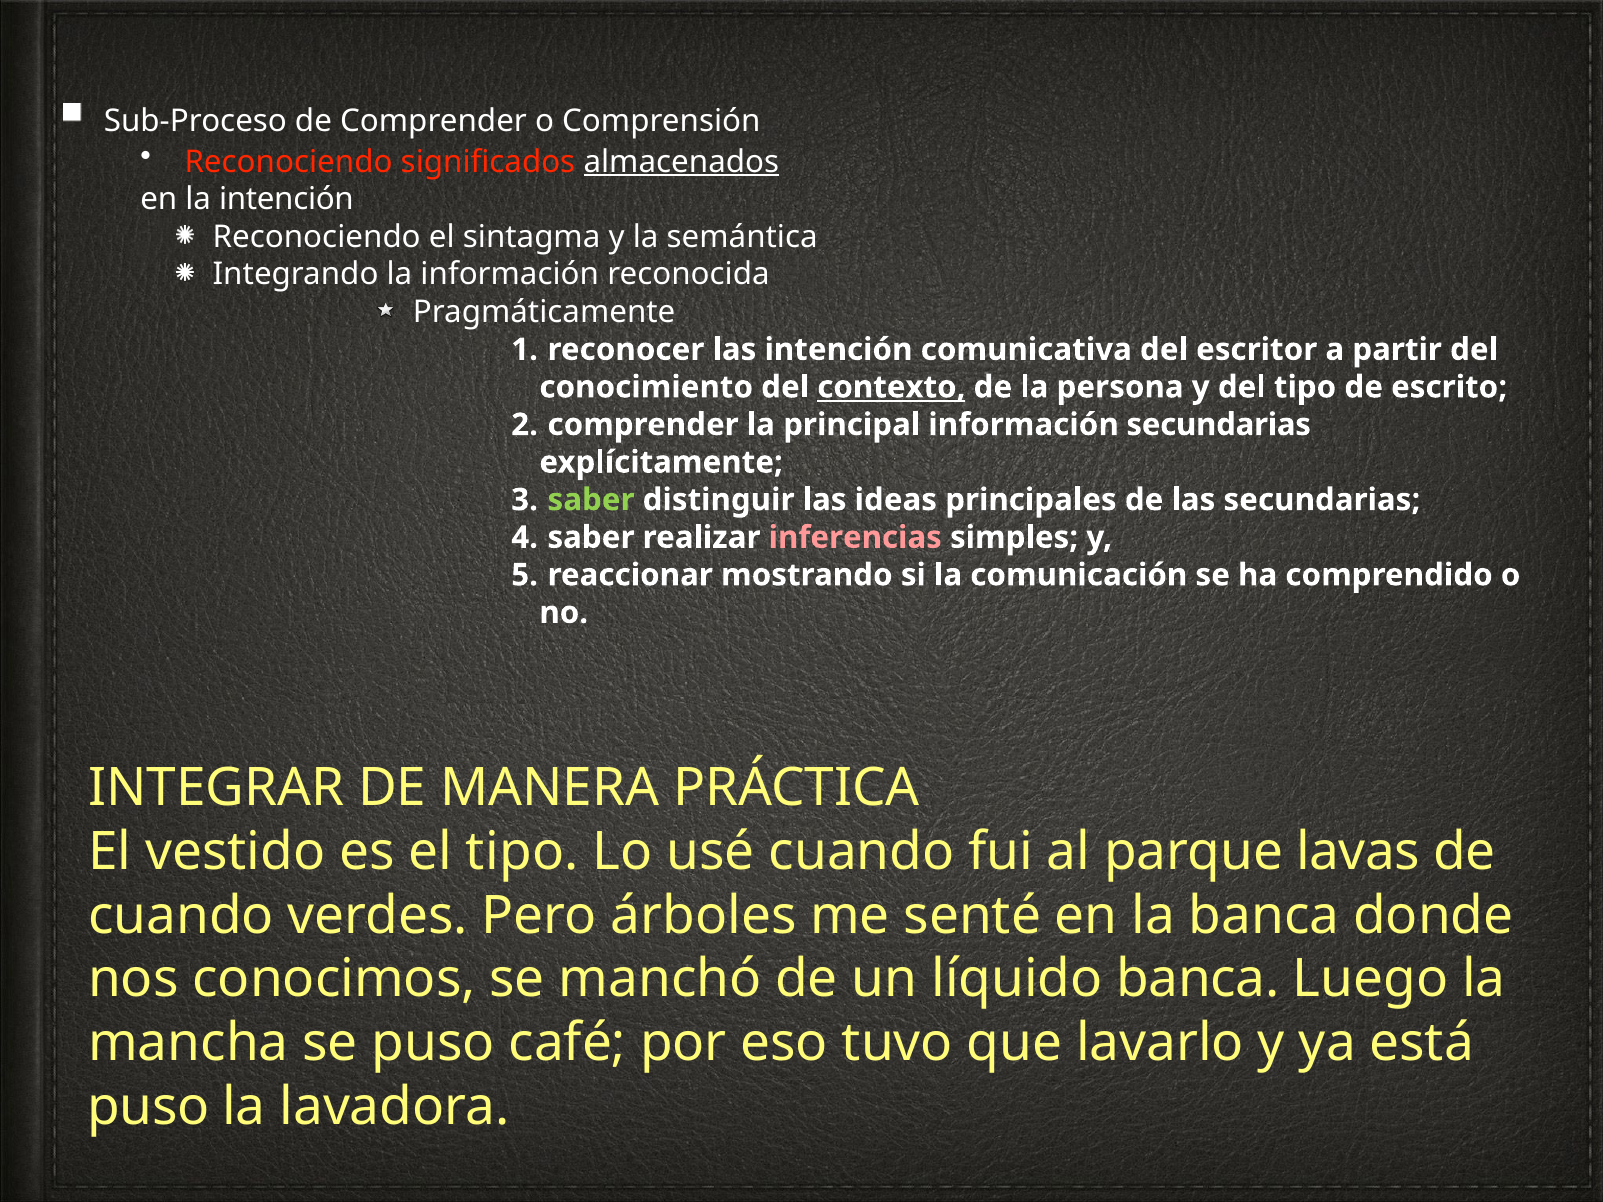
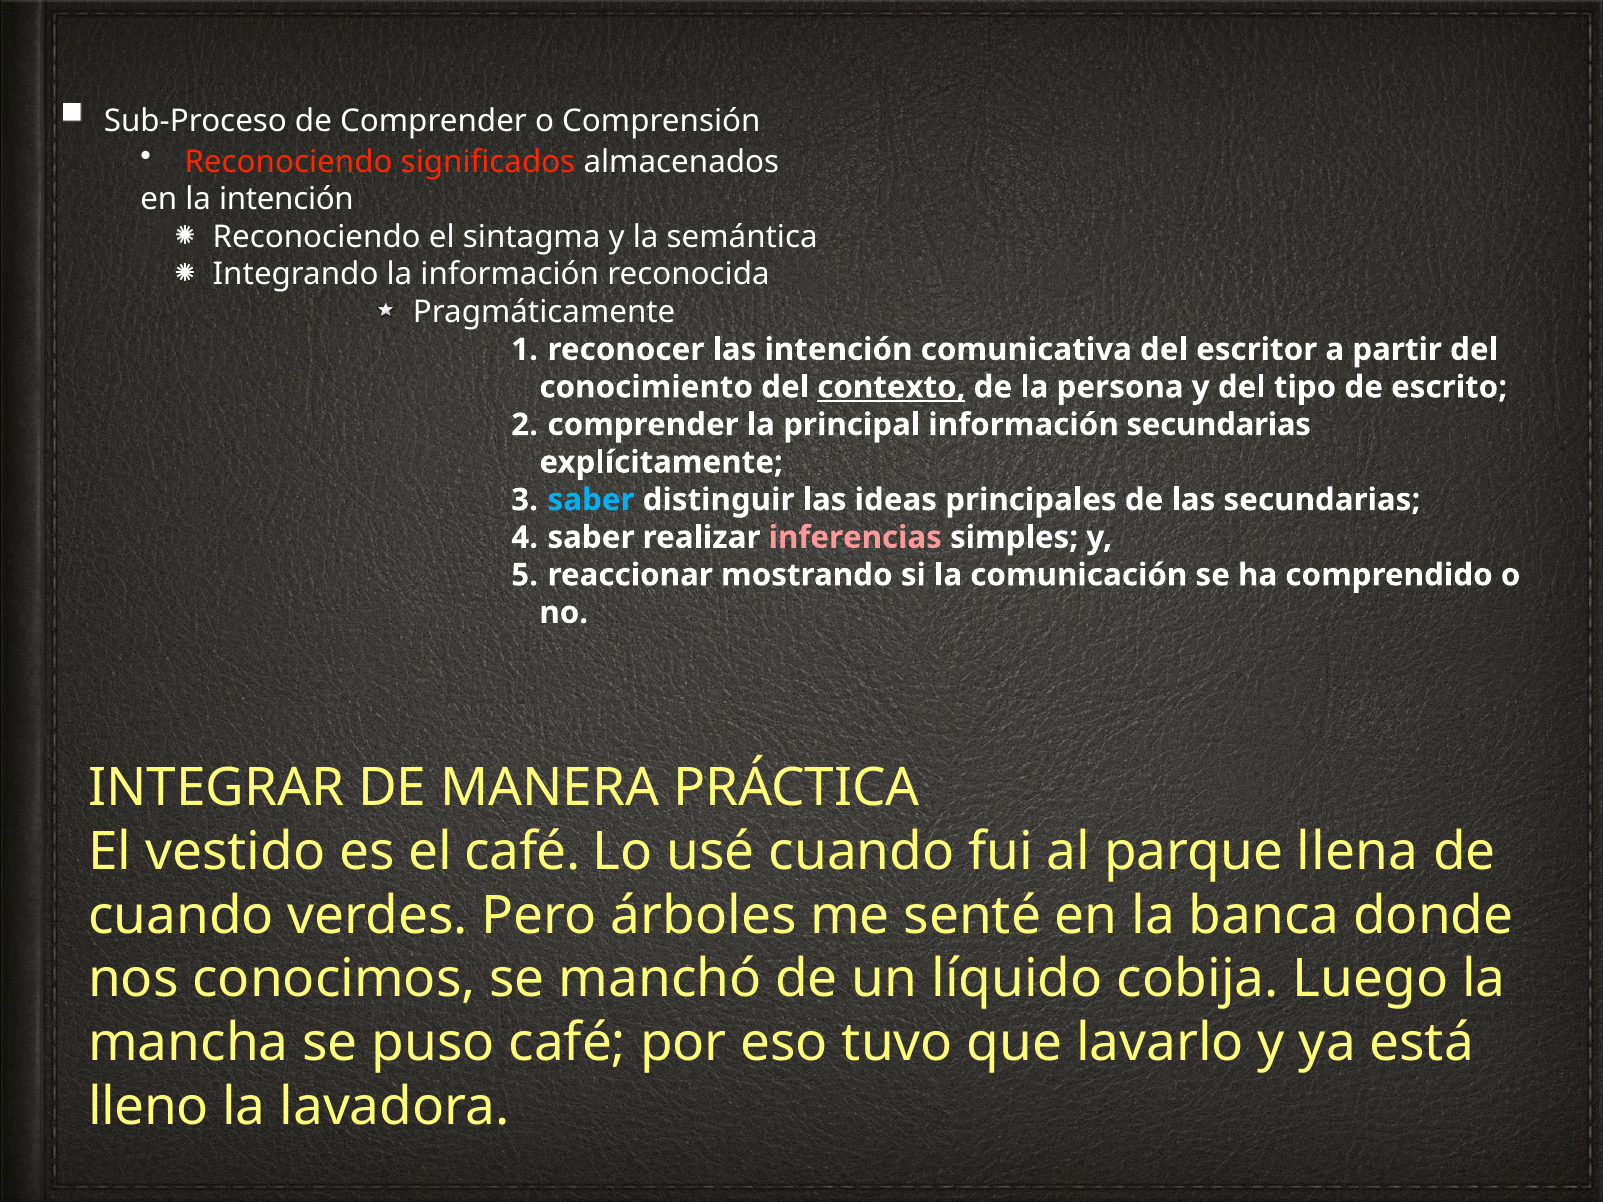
almacenados underline: present -> none
saber at (591, 500) colour: light green -> light blue
el tipo: tipo -> café
lavas: lavas -> llena
líquido banca: banca -> cobija
puso at (149, 1107): puso -> lleno
